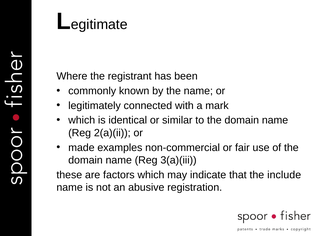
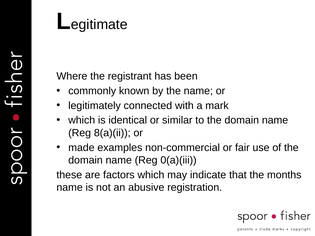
2(a)(ii: 2(a)(ii -> 8(a)(ii
3(a)(iii: 3(a)(iii -> 0(a)(iii
include: include -> months
